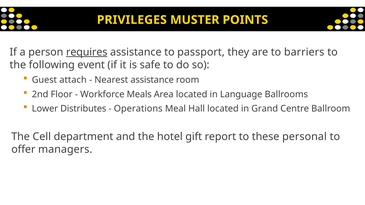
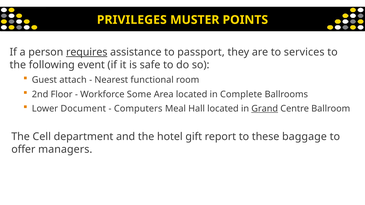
barriers: barriers -> services
Nearest assistance: assistance -> functional
Meals: Meals -> Some
Language: Language -> Complete
Distributes: Distributes -> Document
Operations: Operations -> Computers
Grand underline: none -> present
personal: personal -> baggage
